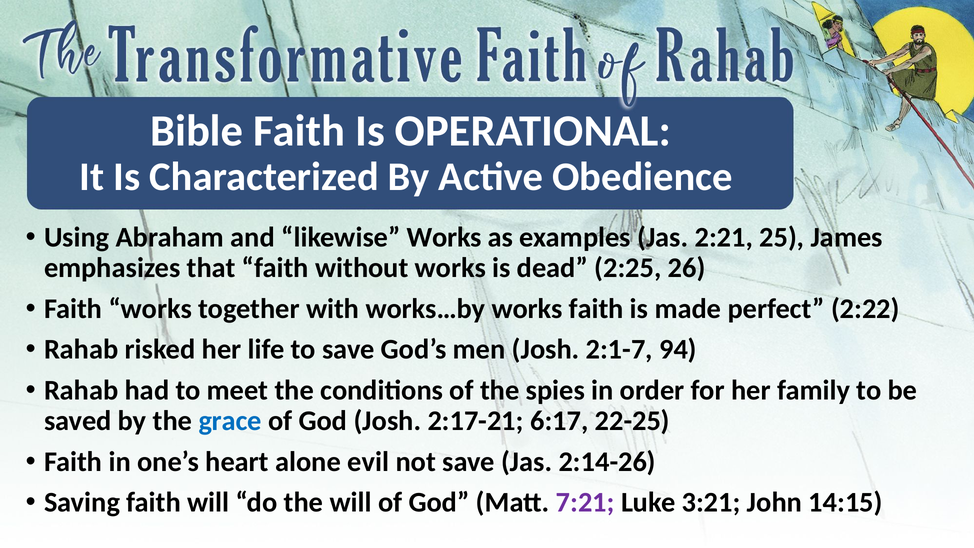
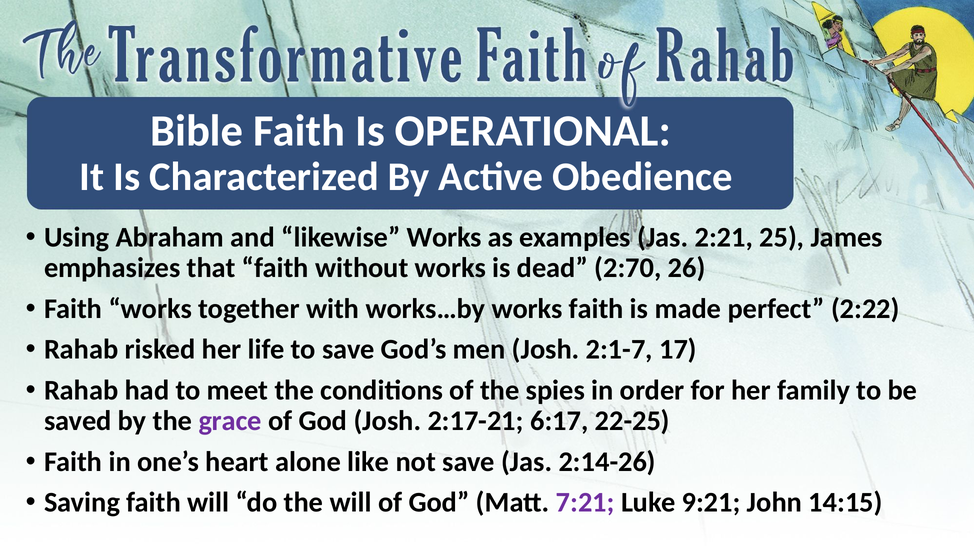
2:25: 2:25 -> 2:70
94: 94 -> 17
grace colour: blue -> purple
evil: evil -> like
3:21: 3:21 -> 9:21
